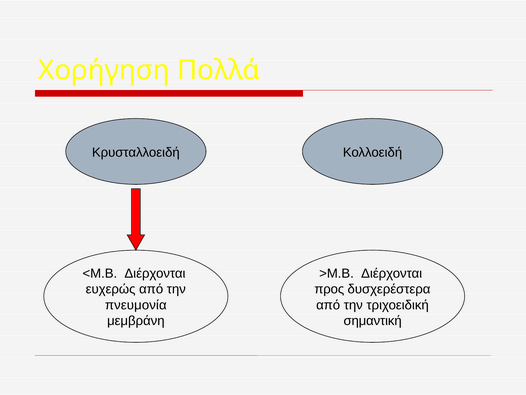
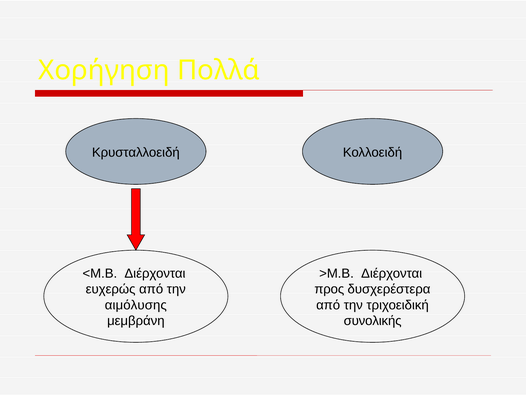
πνευμονία: πνευμονία -> αιμόλυσης
σημαντική: σημαντική -> συνολικής
